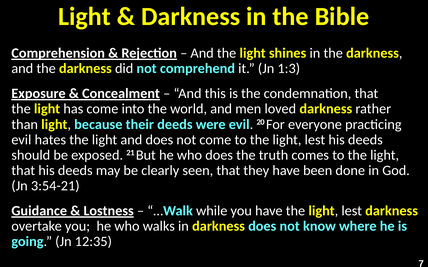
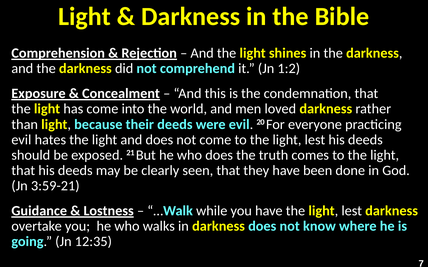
1:3: 1:3 -> 1:2
3:54-21: 3:54-21 -> 3:59-21
